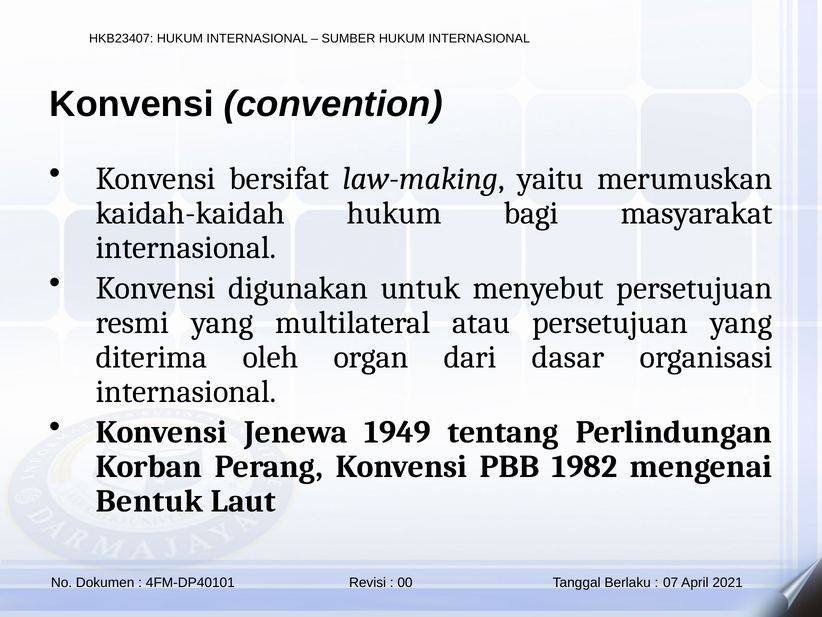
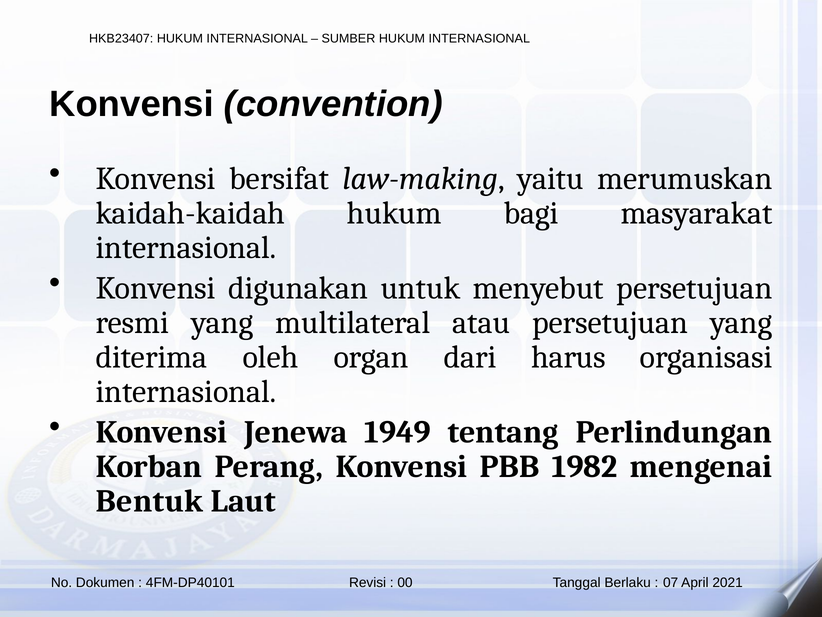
dasar: dasar -> harus
